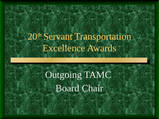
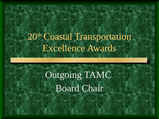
Servant: Servant -> Coastal
